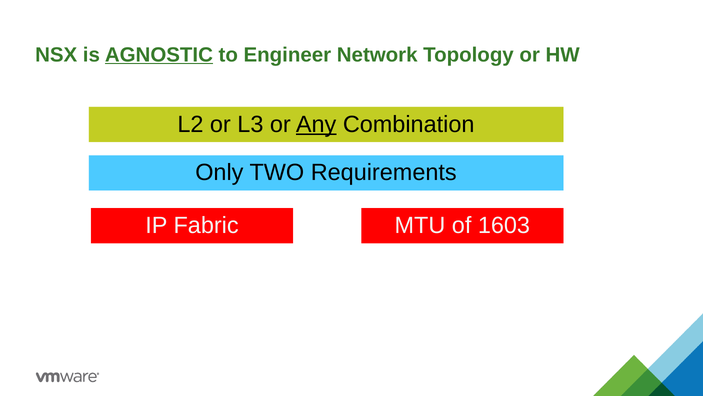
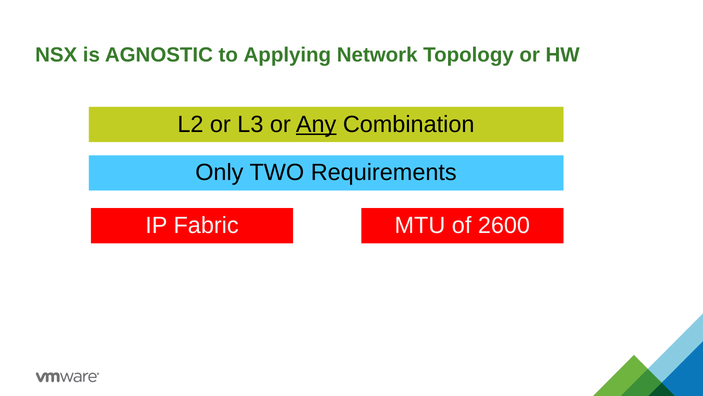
AGNOSTIC underline: present -> none
Engineer: Engineer -> Applying
1603: 1603 -> 2600
